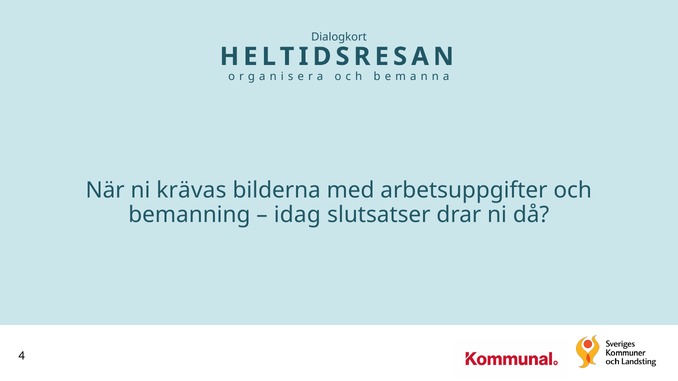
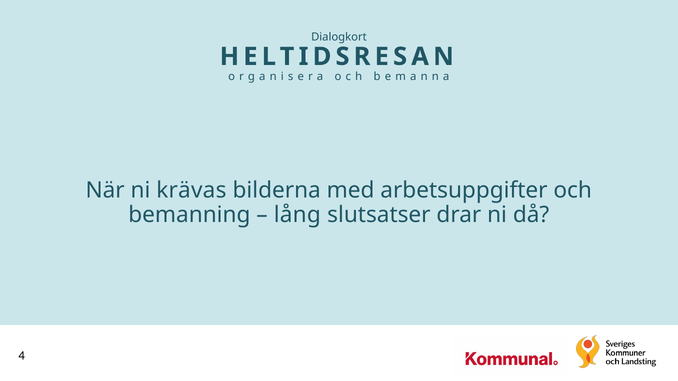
idag: idag -> lång
